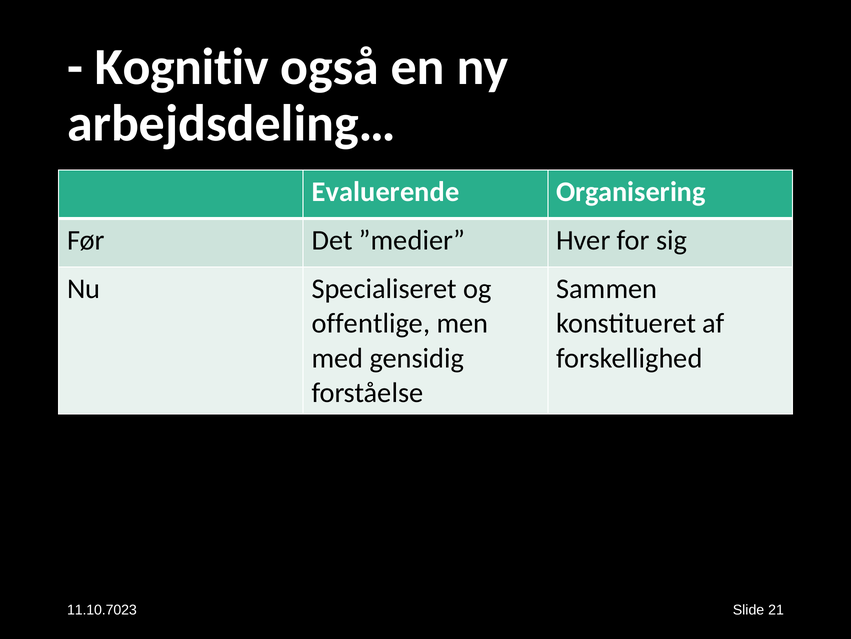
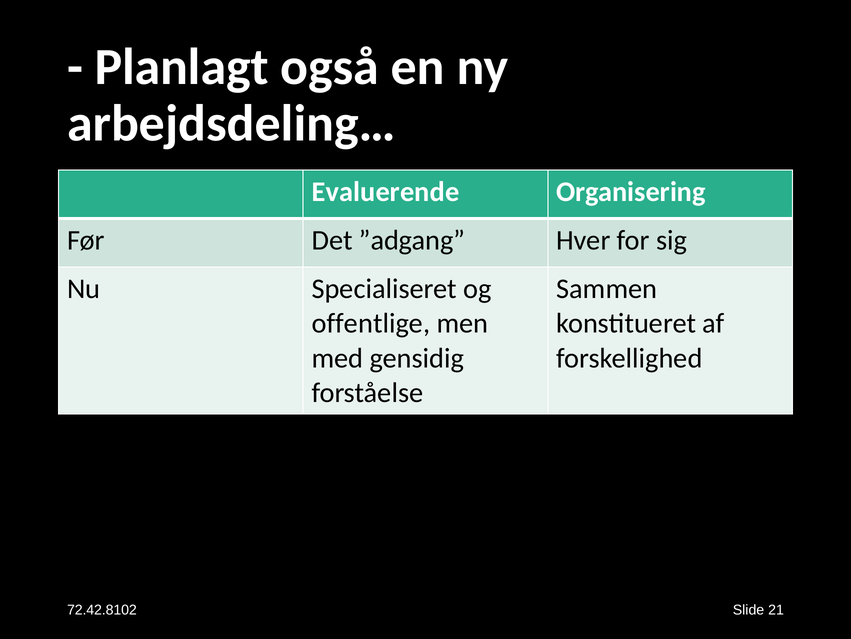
Kognitiv: Kognitiv -> Planlagt
”medier: ”medier -> ”adgang
11.10.7023: 11.10.7023 -> 72.42.8102
